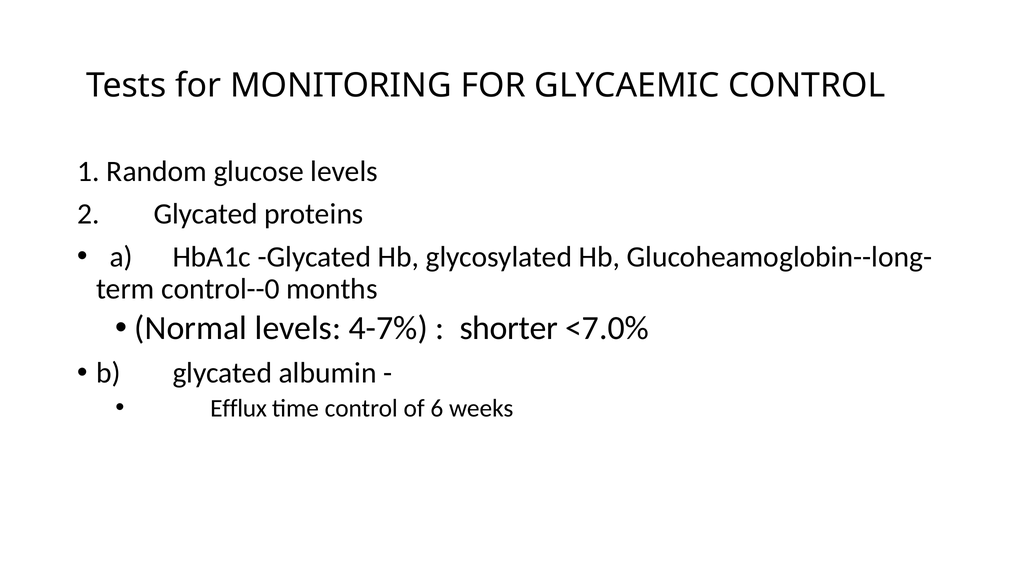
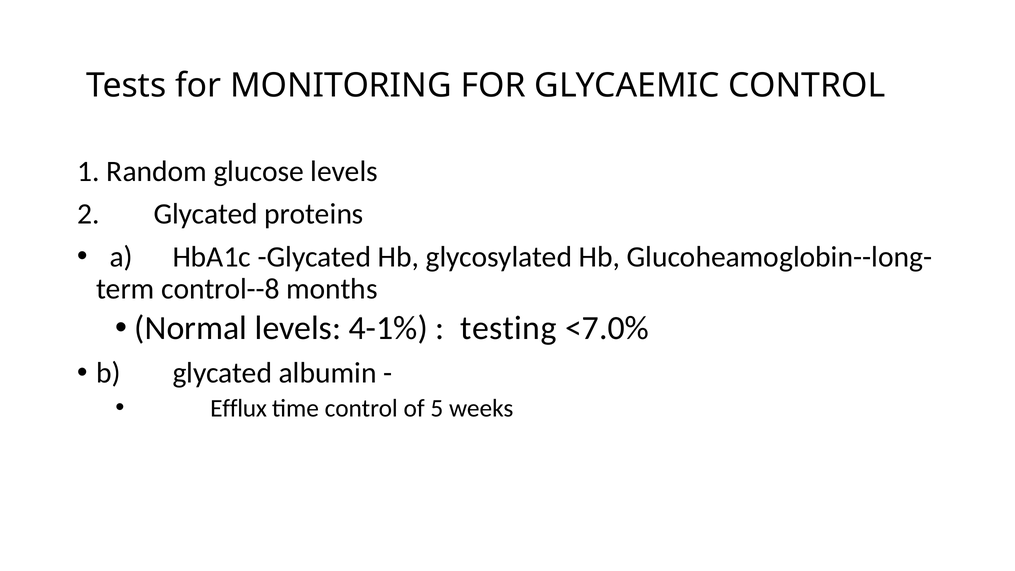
control--0: control--0 -> control--8
4-7%: 4-7% -> 4-1%
shorter: shorter -> testing
6: 6 -> 5
